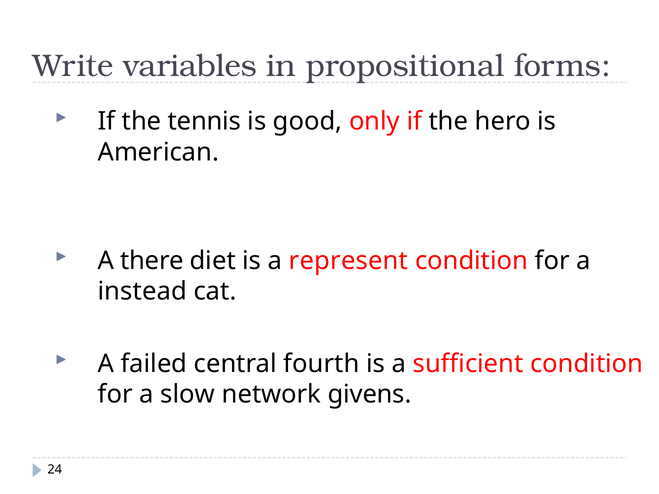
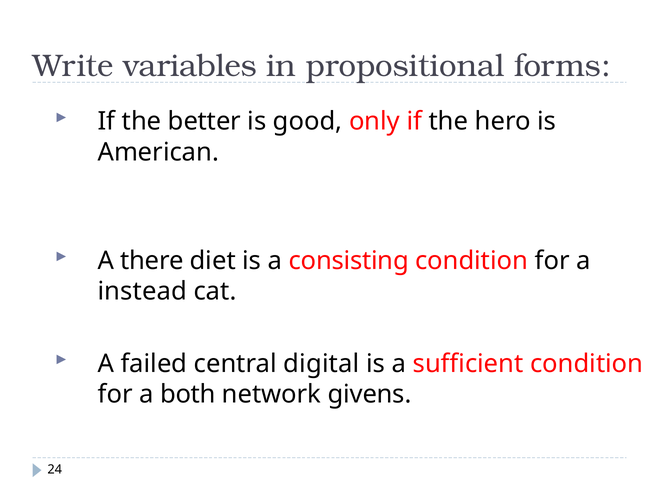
tennis: tennis -> better
represent: represent -> consisting
fourth: fourth -> digital
slow: slow -> both
